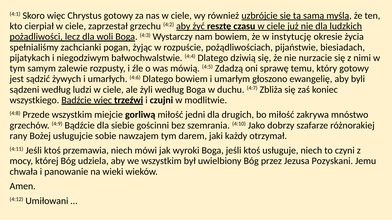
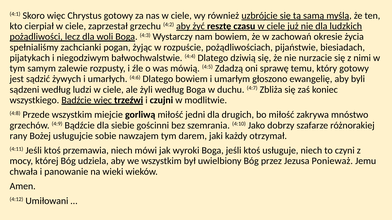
instytucję: instytucję -> zachowań
Pozyskani: Pozyskani -> Ponieważ
